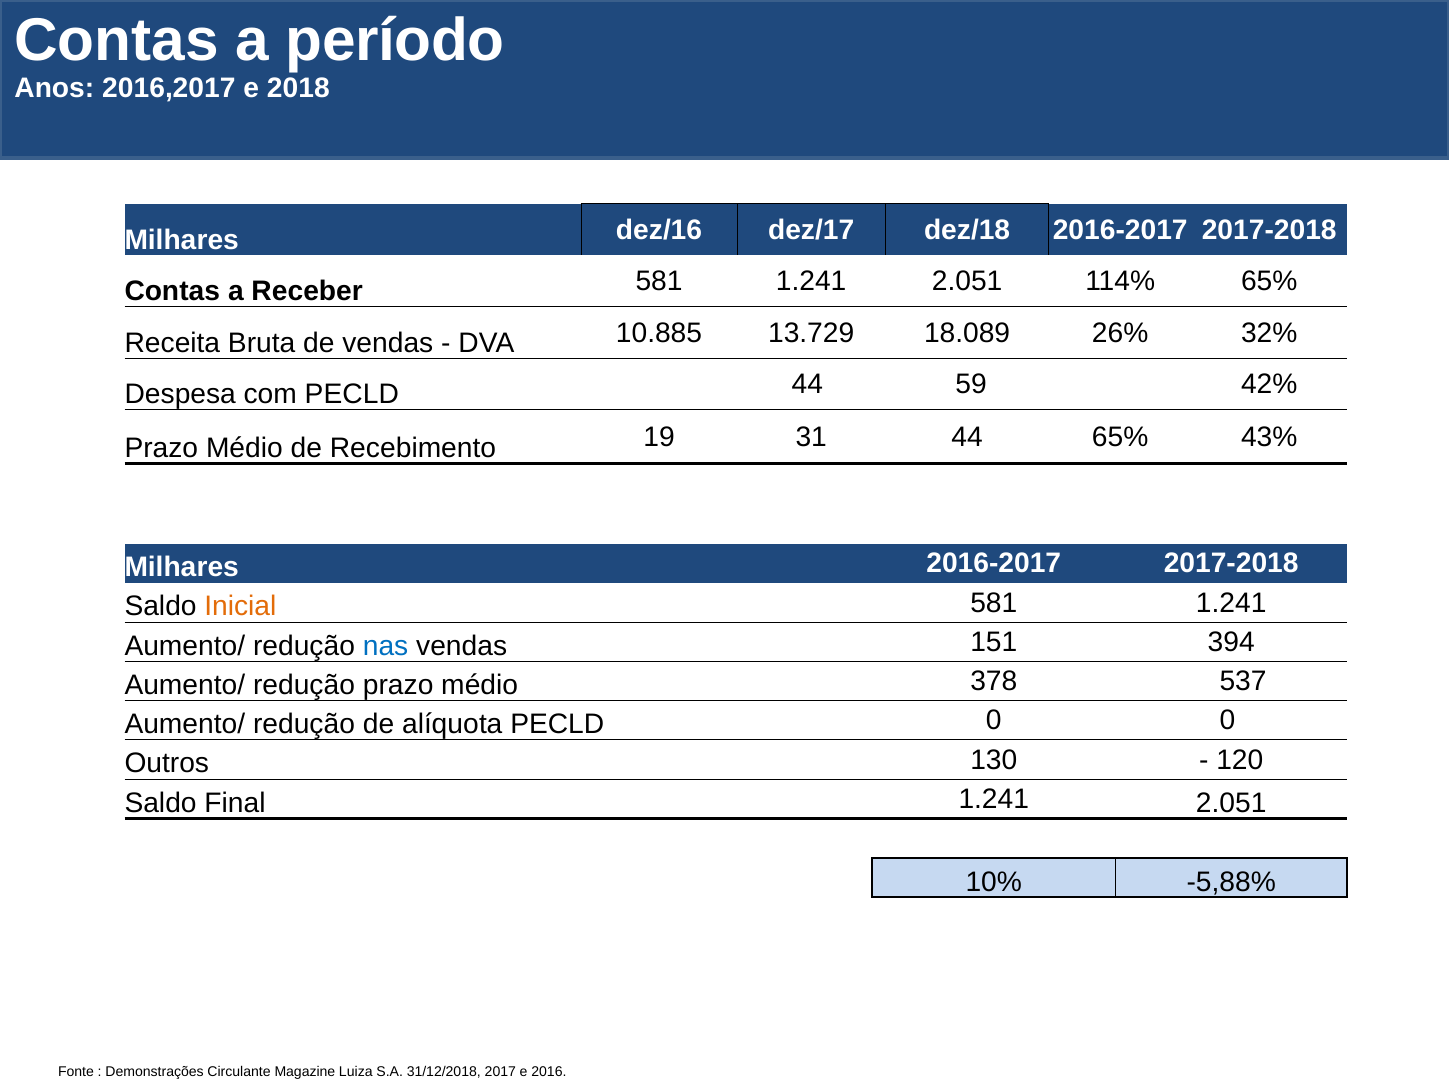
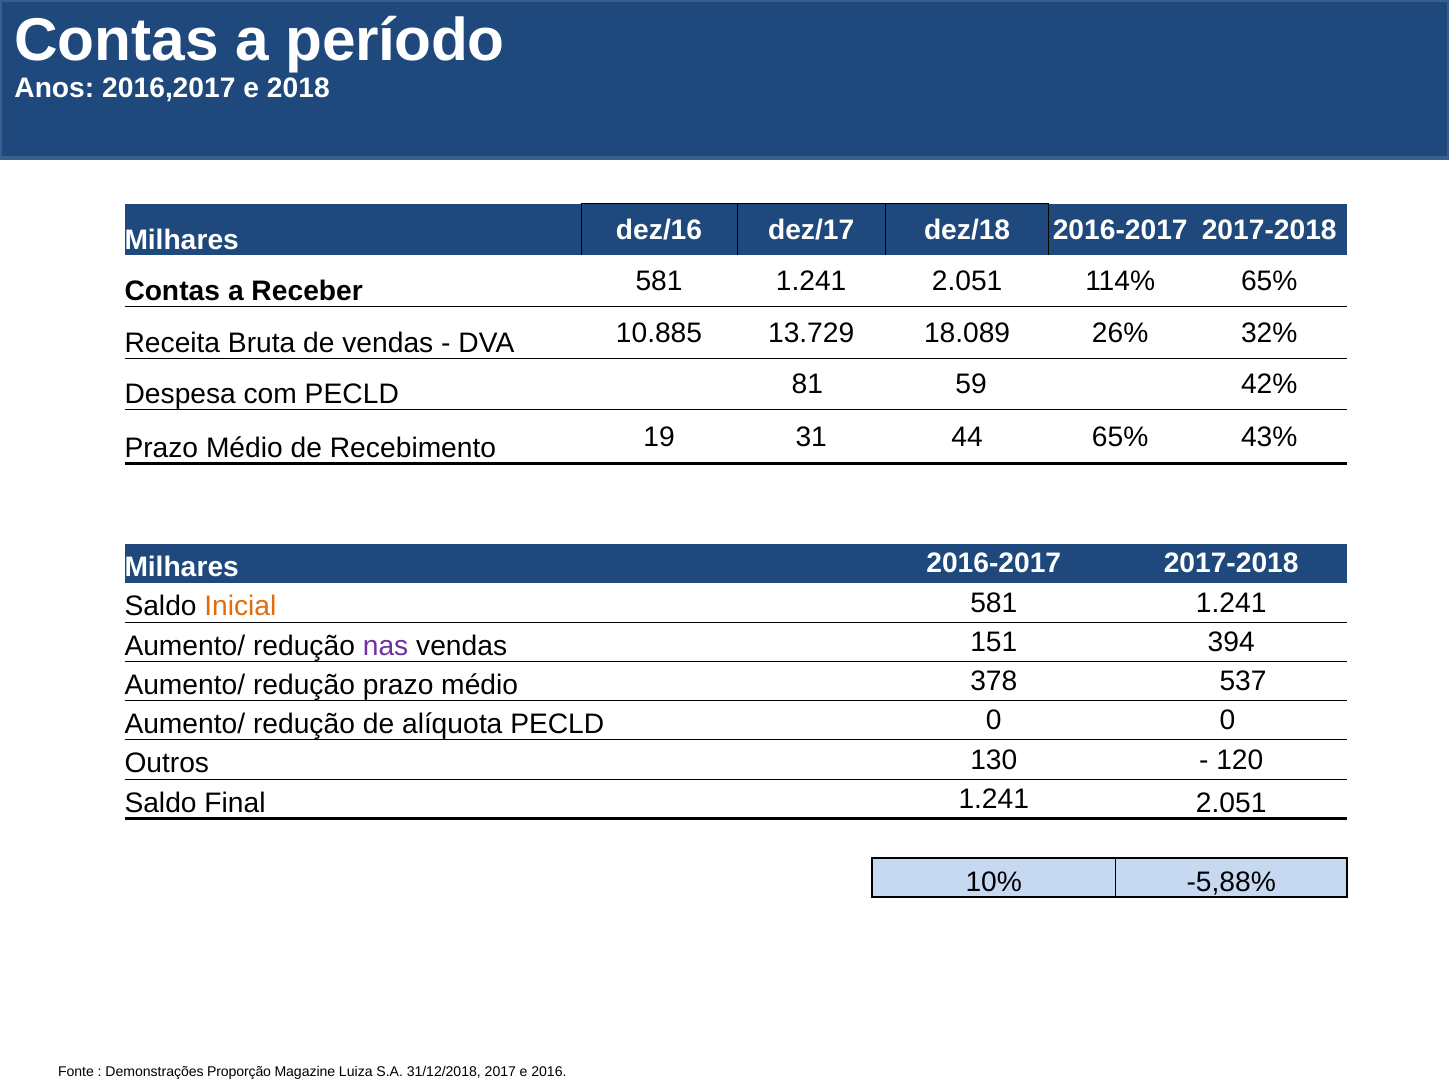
PECLD 44: 44 -> 81
nas colour: blue -> purple
Circulante: Circulante -> Proporção
